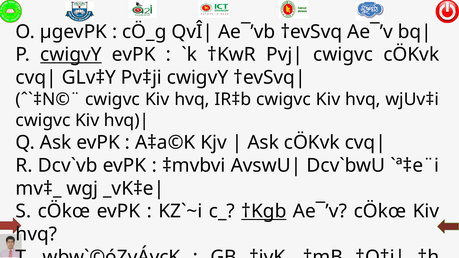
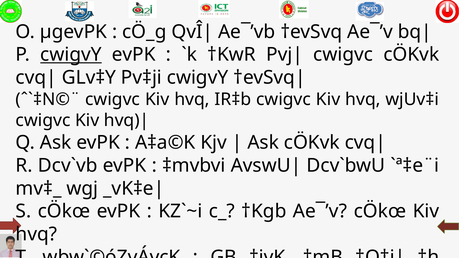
†Kgb underline: present -> none
